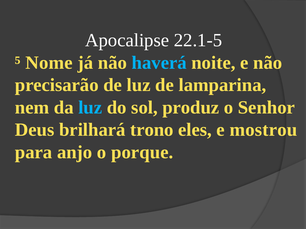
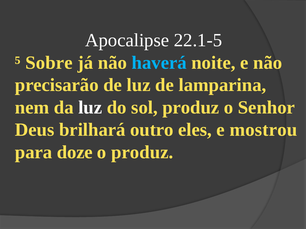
Nome: Nome -> Sobre
luz at (90, 108) colour: light blue -> white
trono: trono -> outro
anjo: anjo -> doze
o porque: porque -> produz
